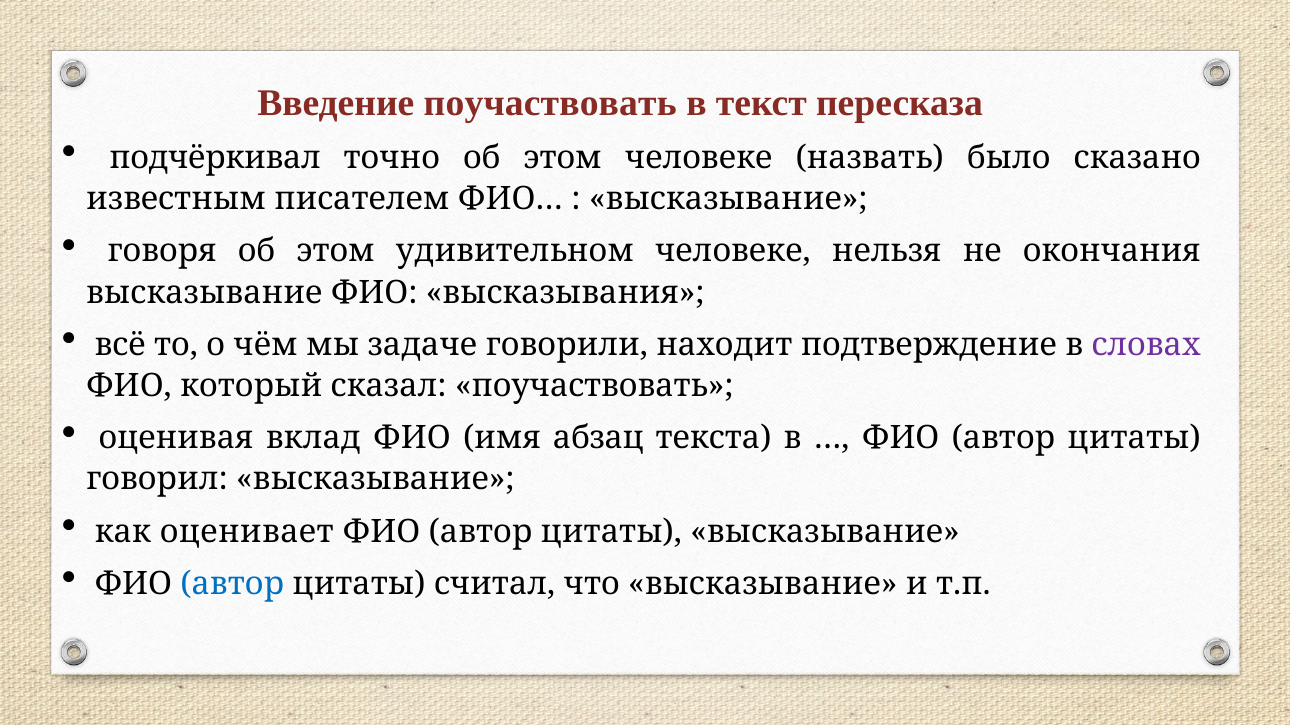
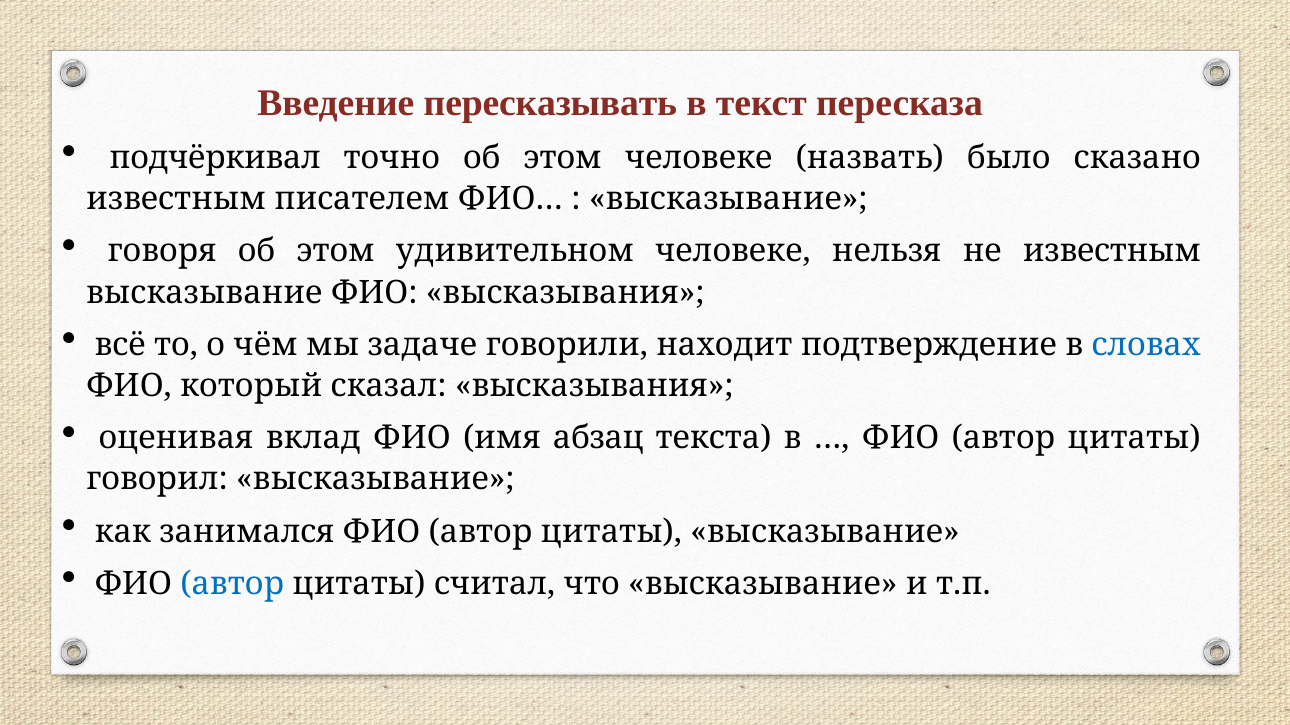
Введение поучаствовать: поучаствовать -> пересказывать
не окончания: окончания -> известным
словах colour: purple -> blue
сказал поучаствовать: поучаствовать -> высказывания
оценивает: оценивает -> занимался
